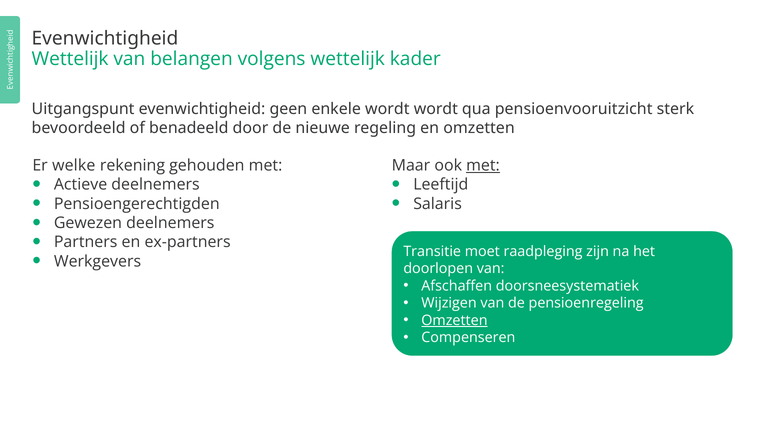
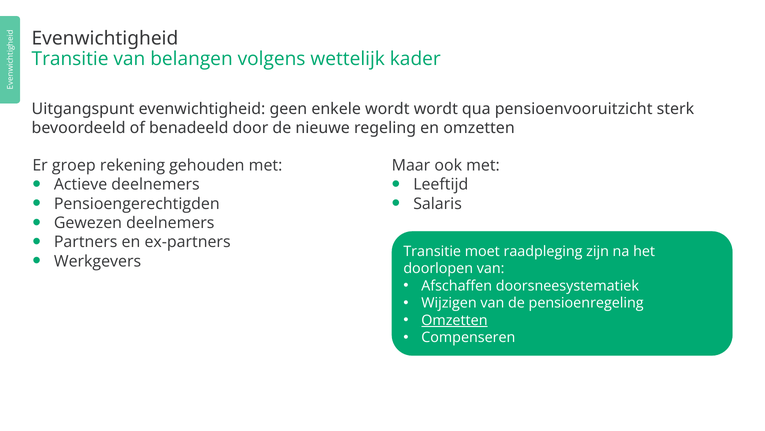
Wettelijk at (70, 59): Wettelijk -> Transitie
welke: welke -> groep
met at (483, 165) underline: present -> none
